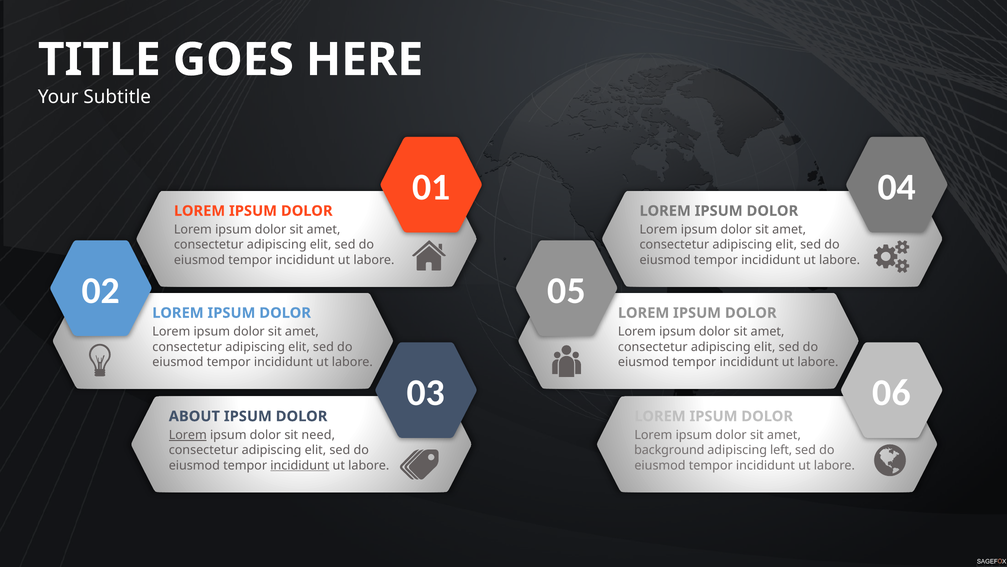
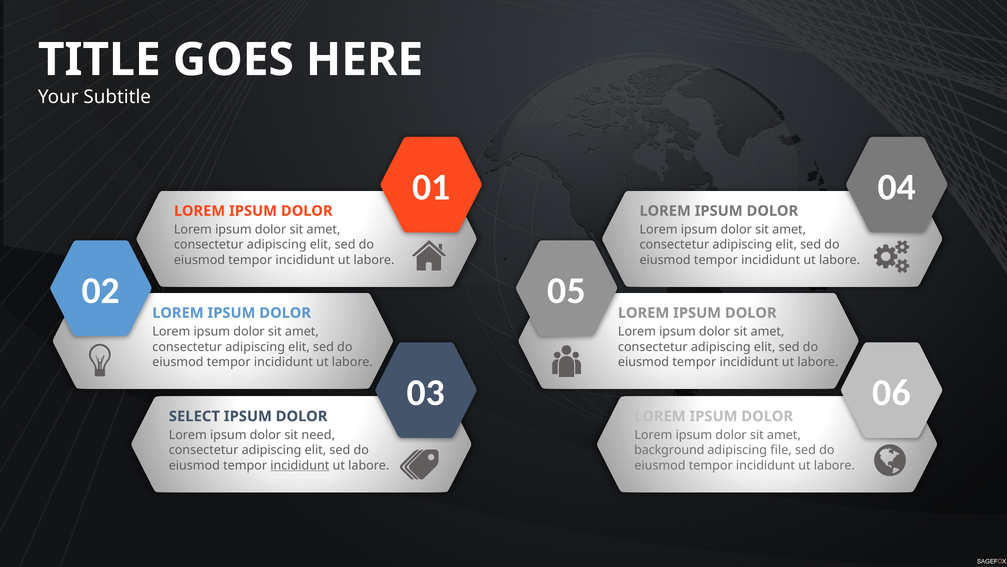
ABOUT: ABOUT -> SELECT
Lorem at (188, 435) underline: present -> none
left: left -> file
